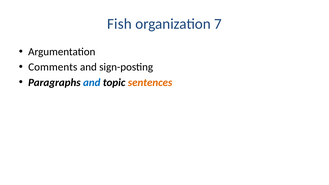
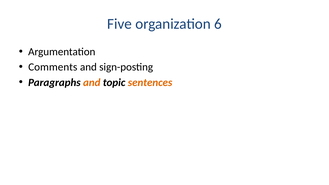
Fish: Fish -> Five
7: 7 -> 6
and at (92, 82) colour: blue -> orange
